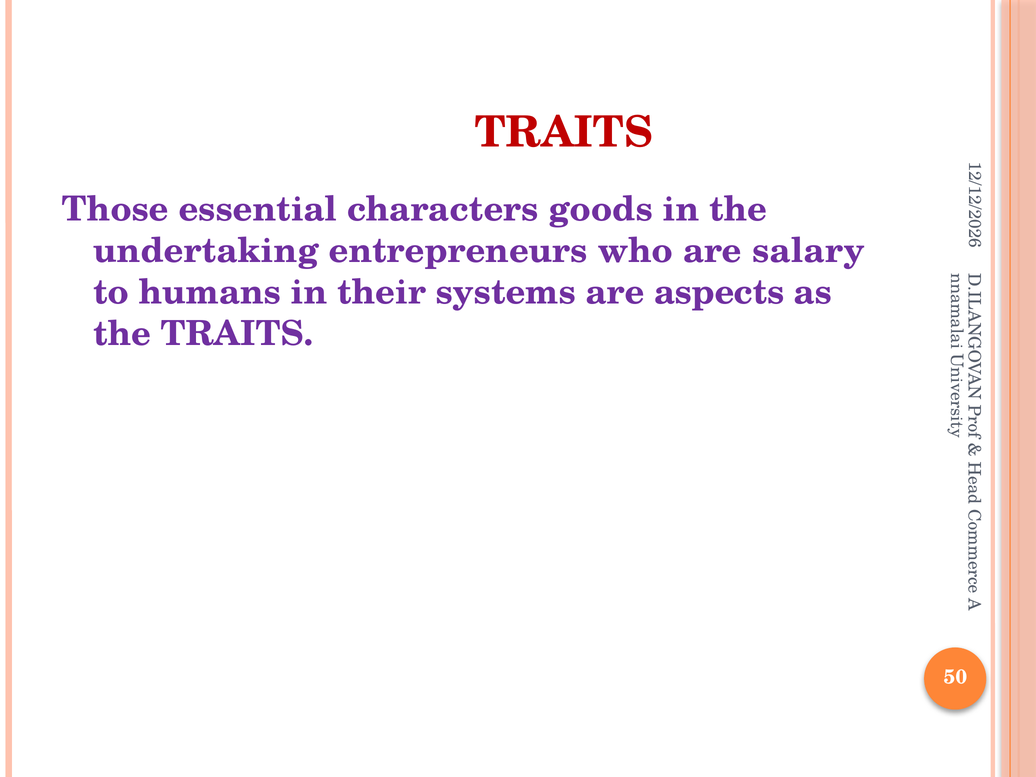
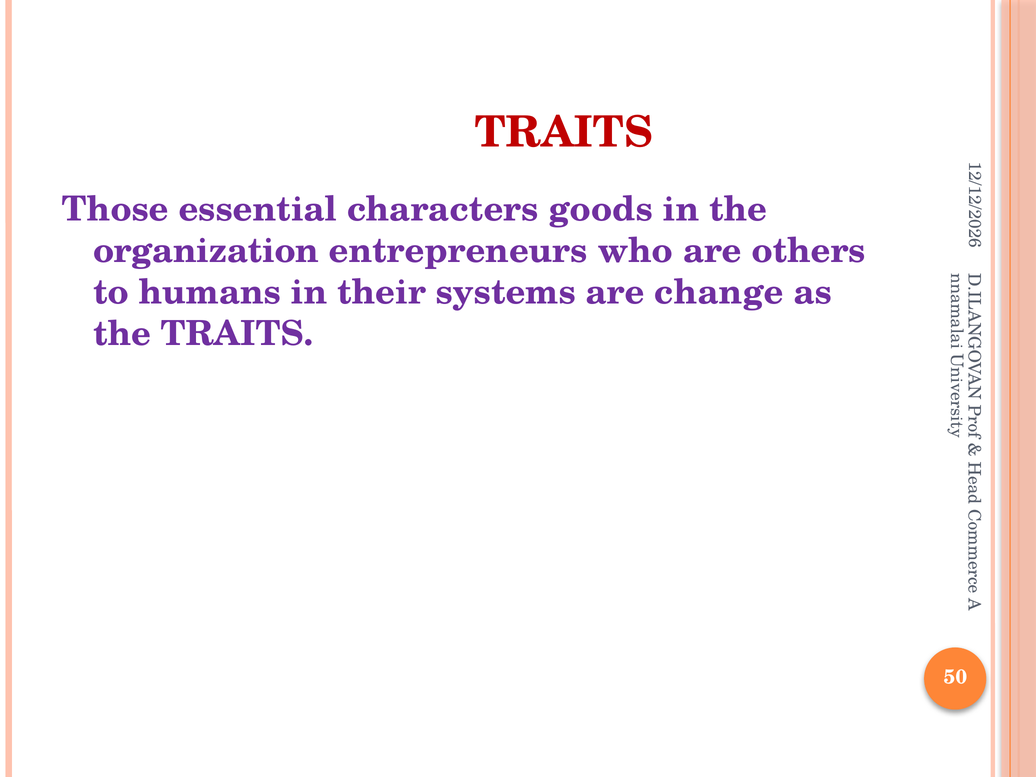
undertaking: undertaking -> organization
salary: salary -> others
aspects: aspects -> change
